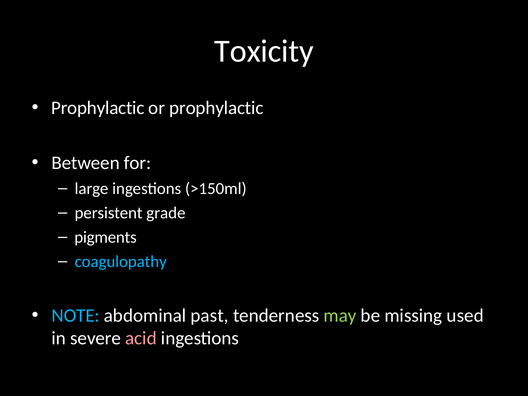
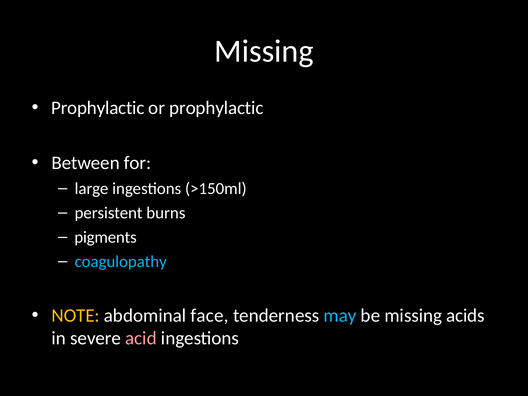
Toxicity at (264, 51): Toxicity -> Missing
grade: grade -> burns
NOTE colour: light blue -> yellow
past: past -> face
may colour: light green -> light blue
used: used -> acids
